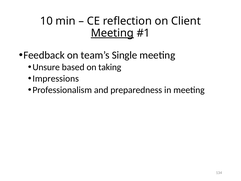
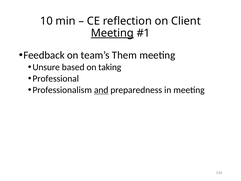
Single: Single -> Them
Impressions: Impressions -> Professional
and underline: none -> present
